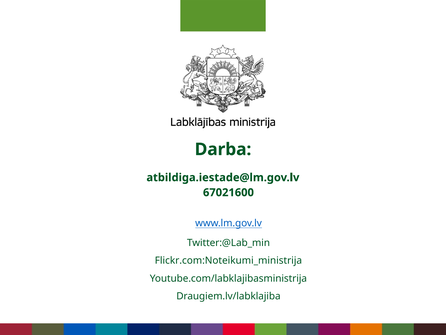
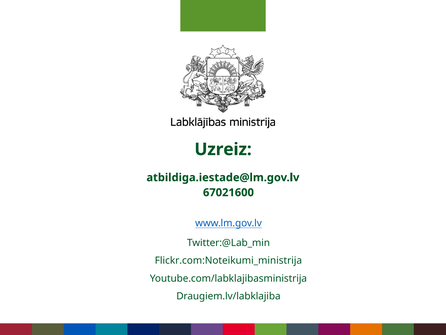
Darba: Darba -> Uzreiz
